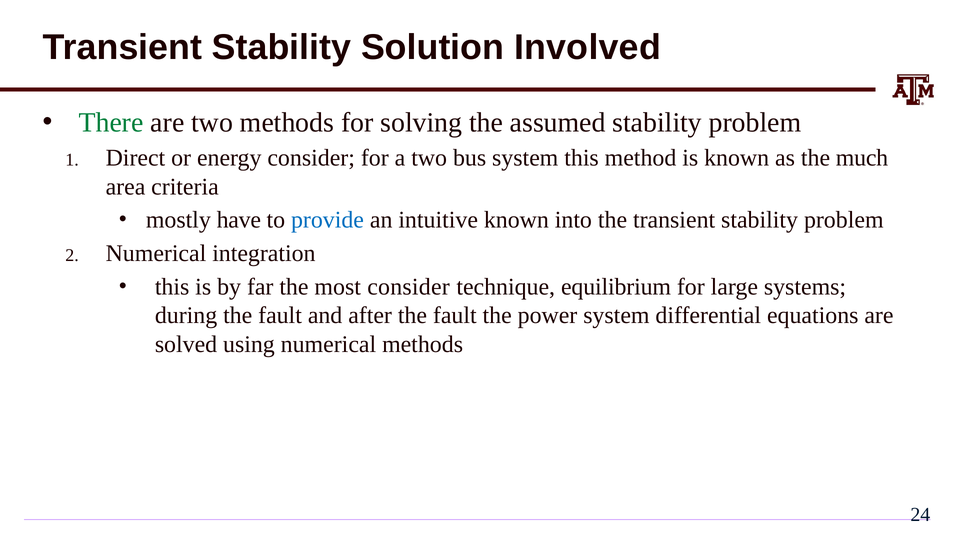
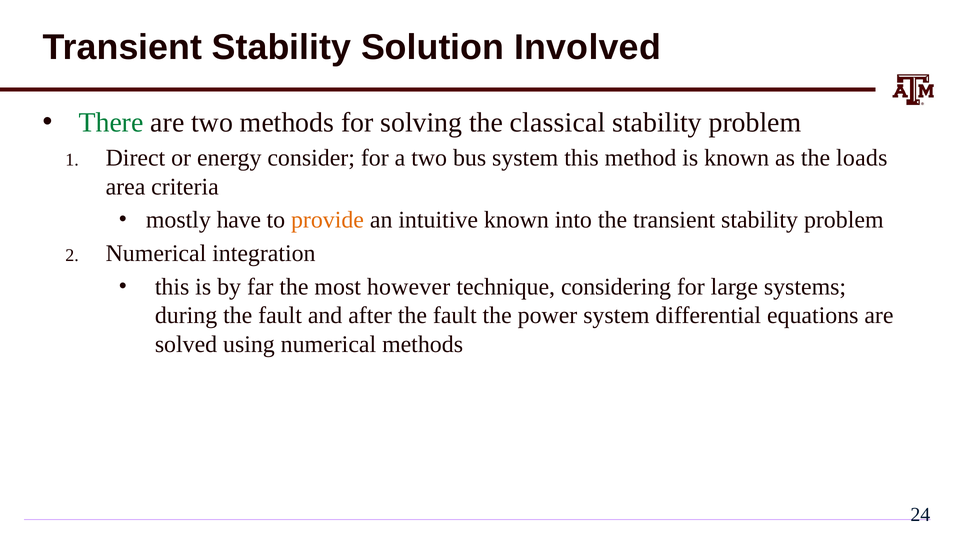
assumed: assumed -> classical
much: much -> loads
provide colour: blue -> orange
most consider: consider -> however
equilibrium: equilibrium -> considering
